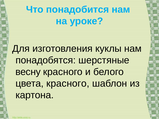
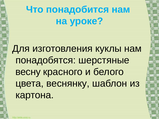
цвета красного: красного -> веснянку
